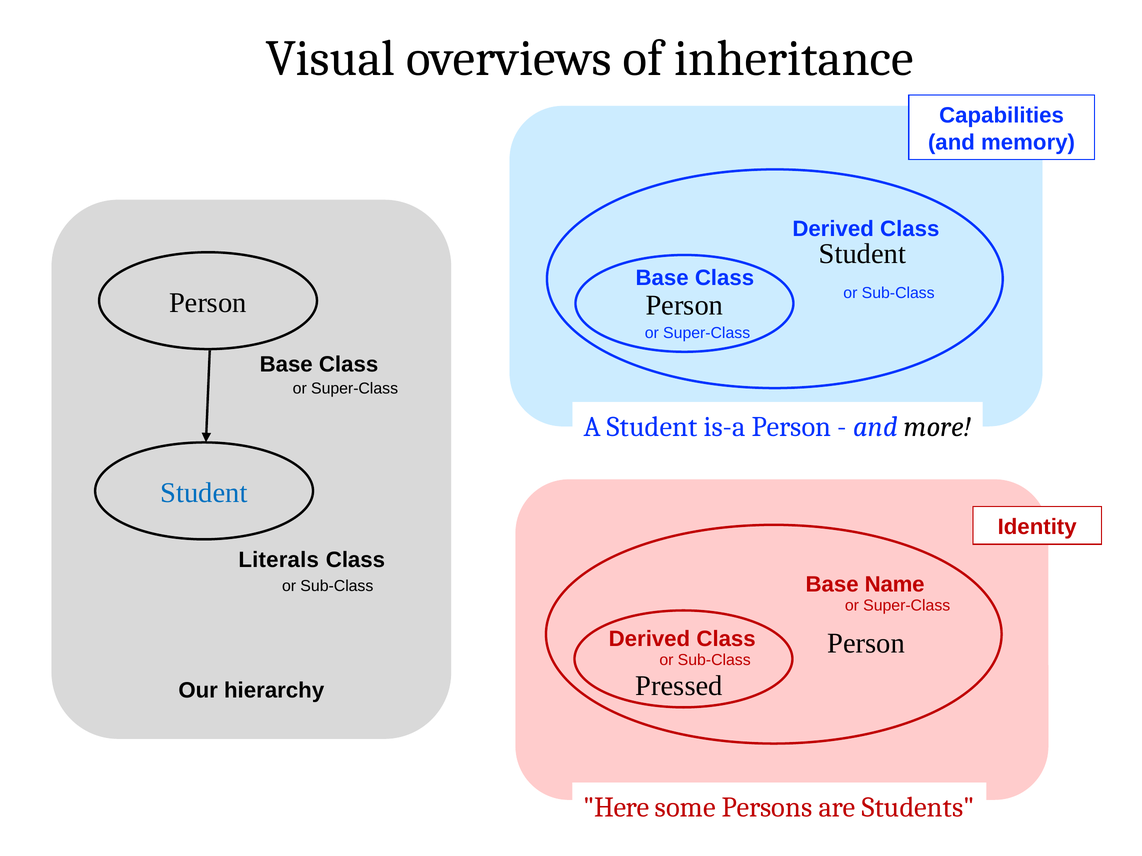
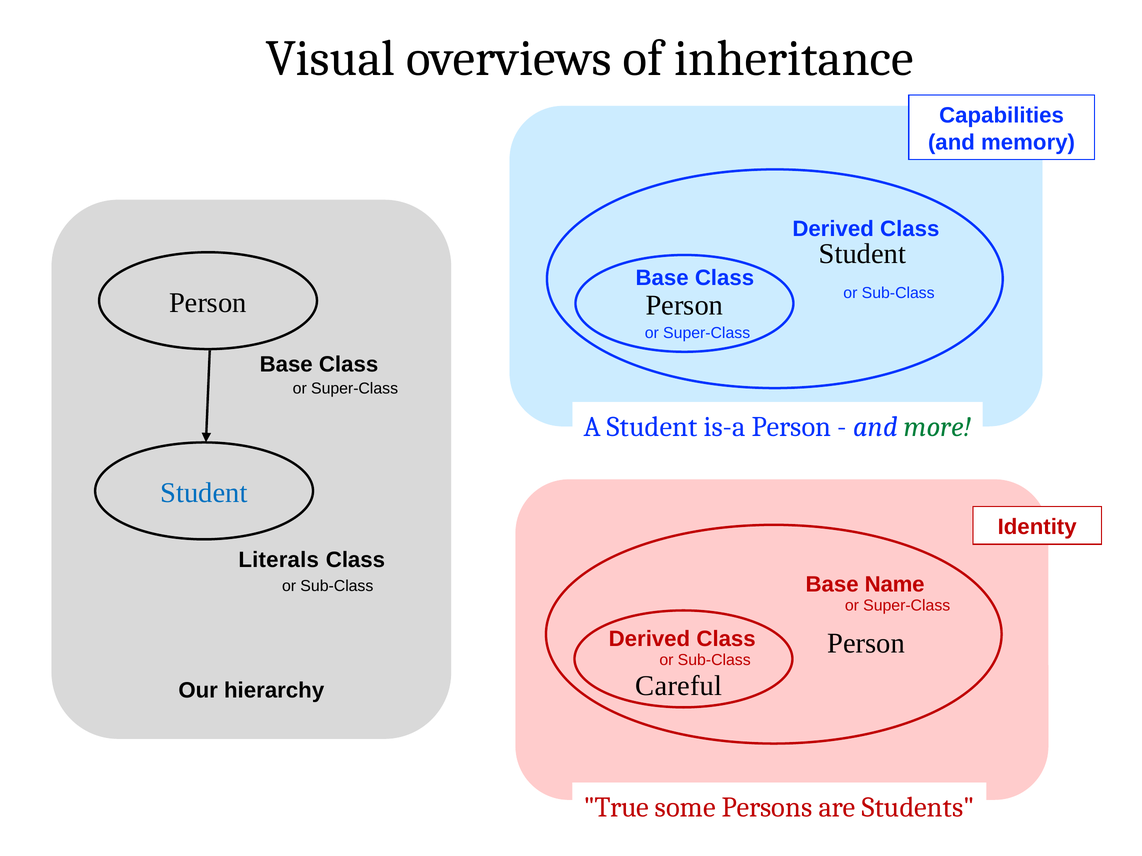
more colour: black -> green
Pressed: Pressed -> Careful
Here: Here -> True
